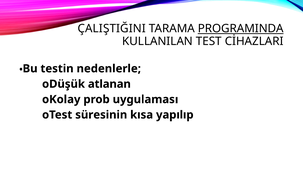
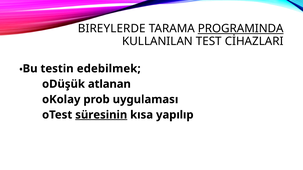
ÇALIŞTIĞINI: ÇALIŞTIĞINI -> BIREYLERDE
nedenlerle: nedenlerle -> edebilmek
süresinin underline: none -> present
